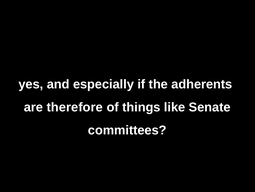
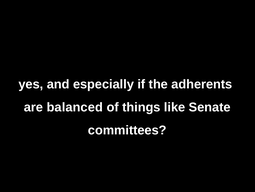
therefore: therefore -> balanced
